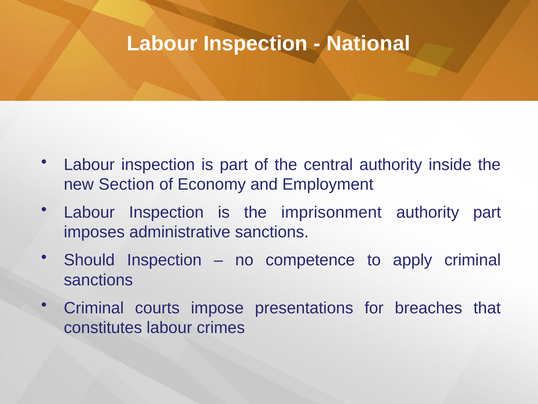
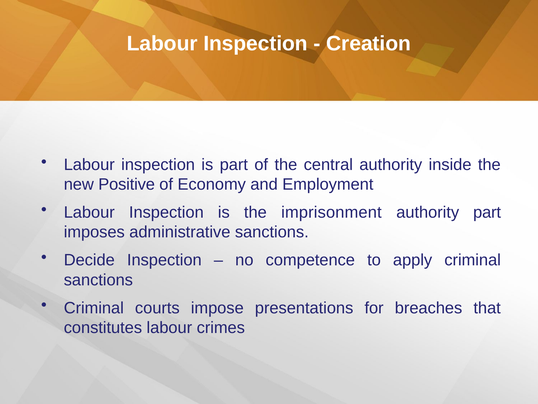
National: National -> Creation
Section: Section -> Positive
Should: Should -> Decide
